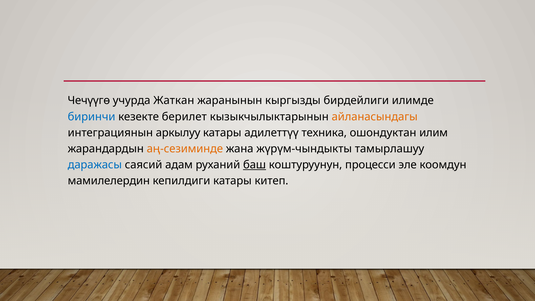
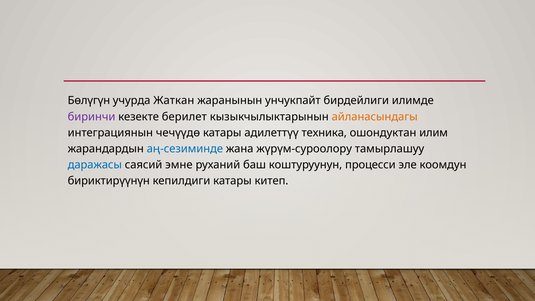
Чечүүгө: Чечүүгө -> Бөлүгүн
кыргызды: кыргызды -> унчукпайт
биринчи colour: blue -> purple
аркылуу: аркылуу -> чечүүдө
аң-сезиминде colour: orange -> blue
жүрүм-чындыкты: жүрүм-чындыкты -> жүрүм-суроолору
адам: адам -> эмне
баш underline: present -> none
мамилелердин: мамилелердин -> бириктирүүнүн
